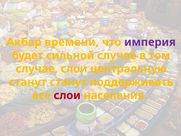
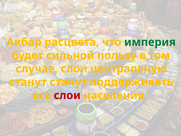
времени: времени -> расцвета
империя colour: purple -> green
сильной случае: случае -> пользу
